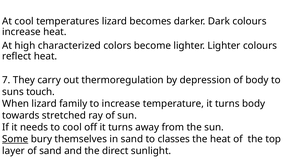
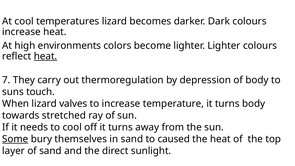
characterized: characterized -> environments
heat at (46, 56) underline: none -> present
family: family -> valves
classes: classes -> caused
